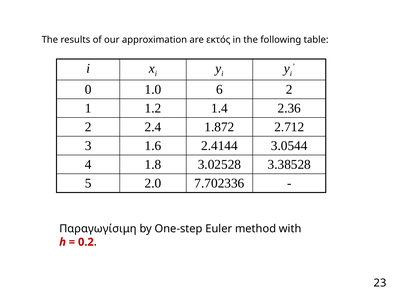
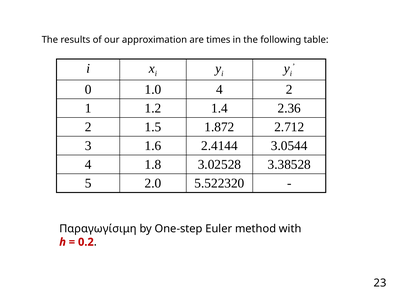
εκτός: εκτός -> times
1.0 6: 6 -> 4
2.4: 2.4 -> 1.5
7.702336: 7.702336 -> 5.522320
